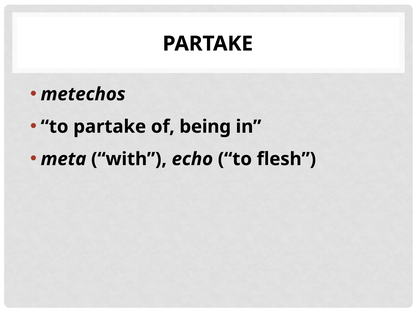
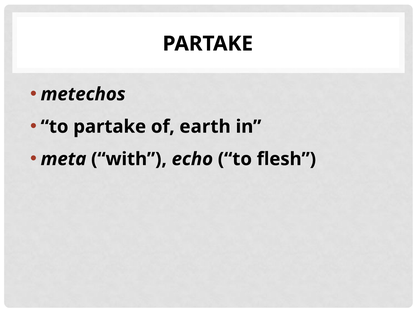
being: being -> earth
